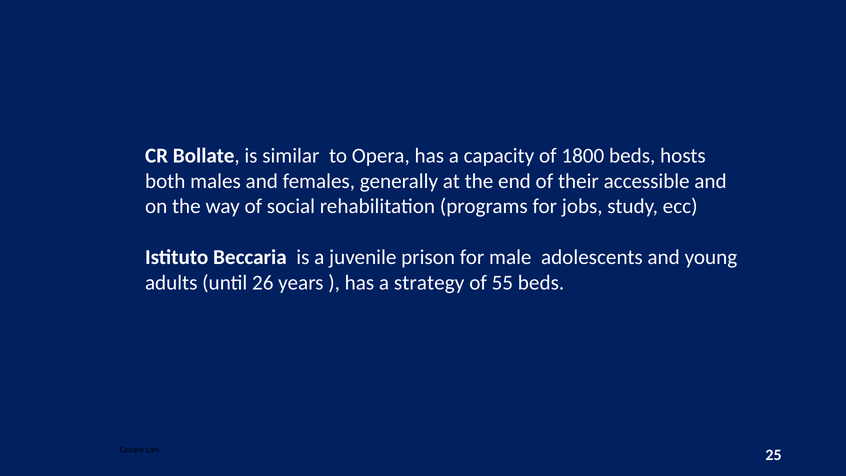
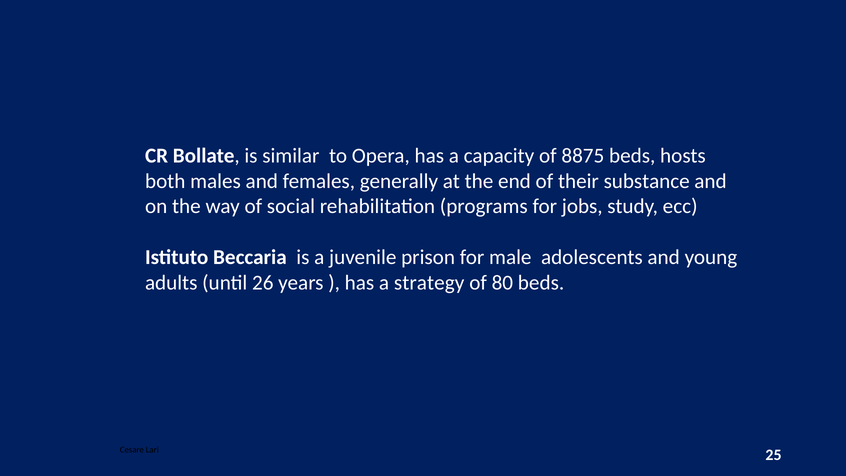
1800: 1800 -> 8875
accessible: accessible -> substance
55: 55 -> 80
